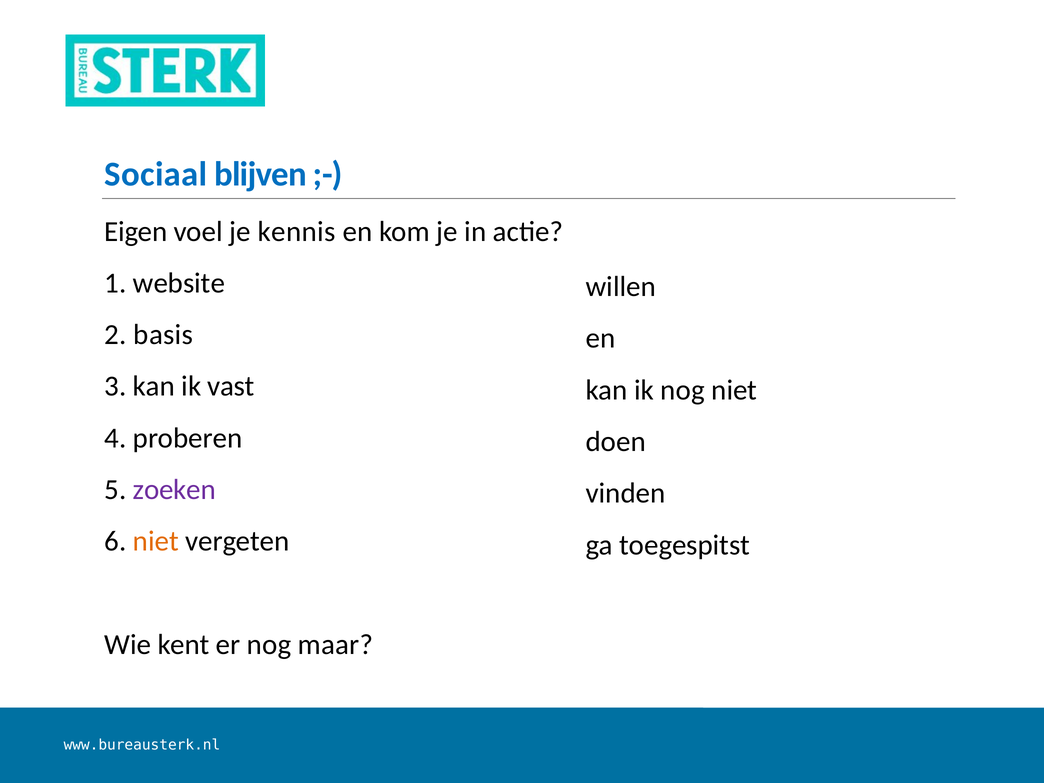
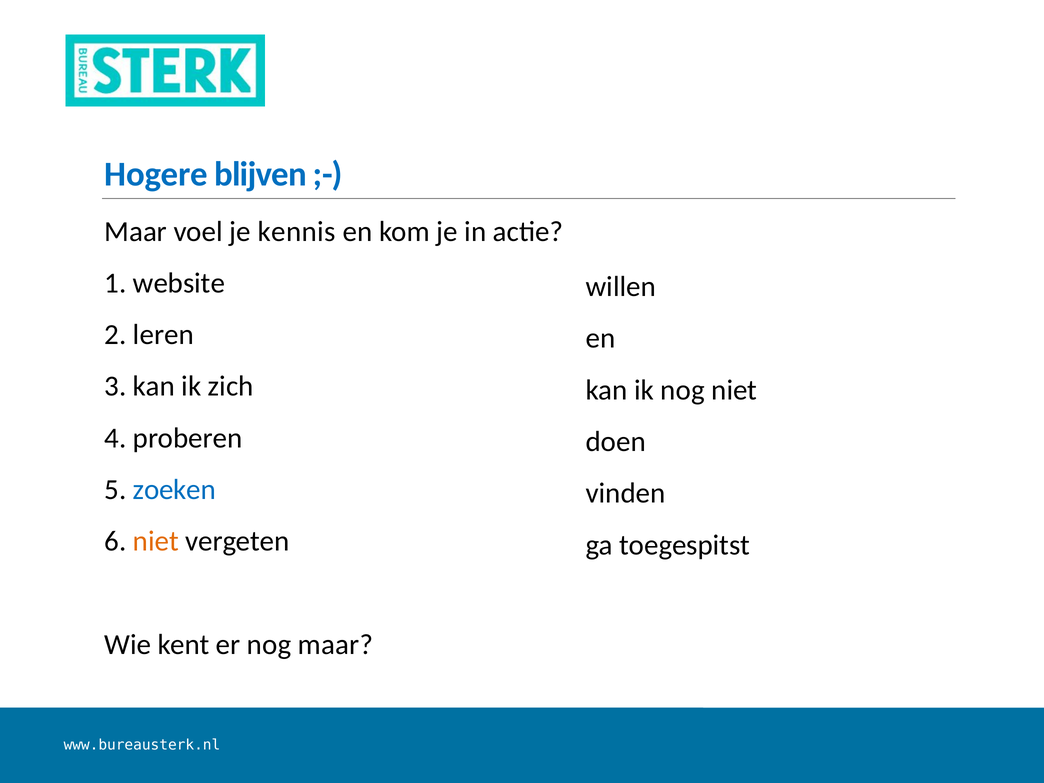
Sociaal: Sociaal -> Hogere
Eigen at (136, 231): Eigen -> Maar
basis: basis -> leren
vast: vast -> zich
zoeken colour: purple -> blue
